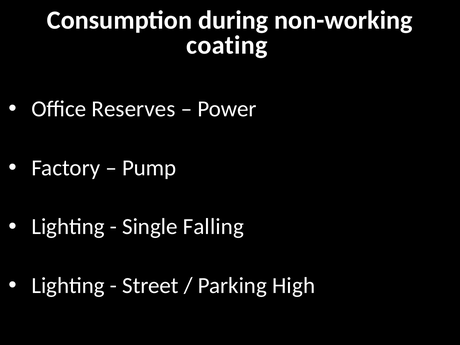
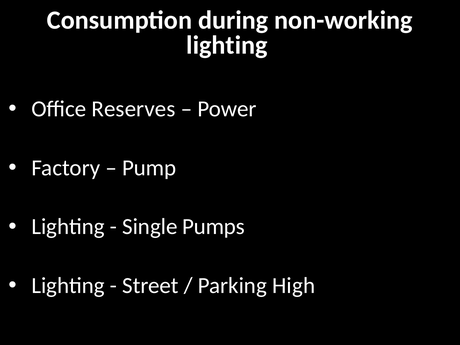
coating at (227, 45): coating -> lighting
Falling: Falling -> Pumps
